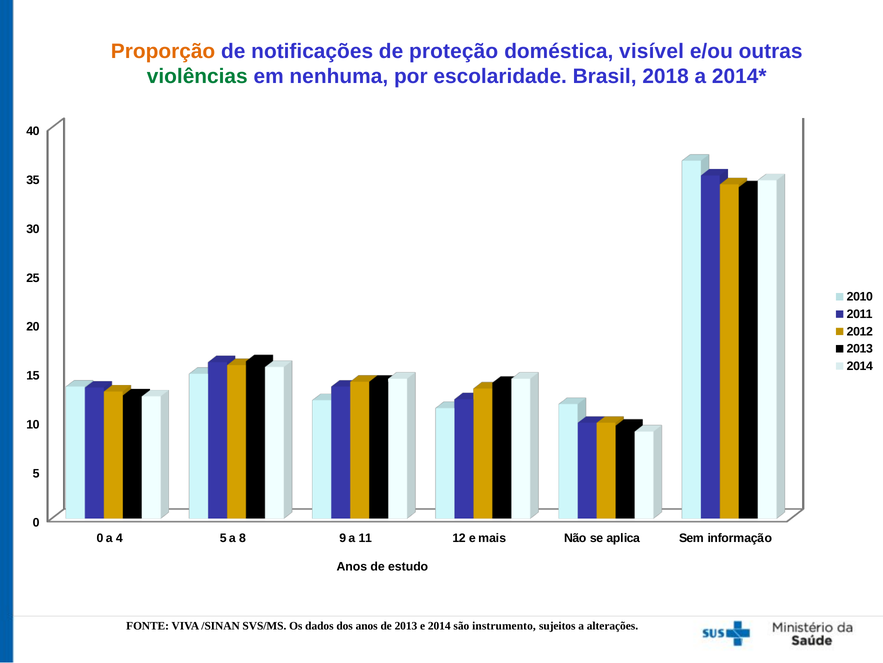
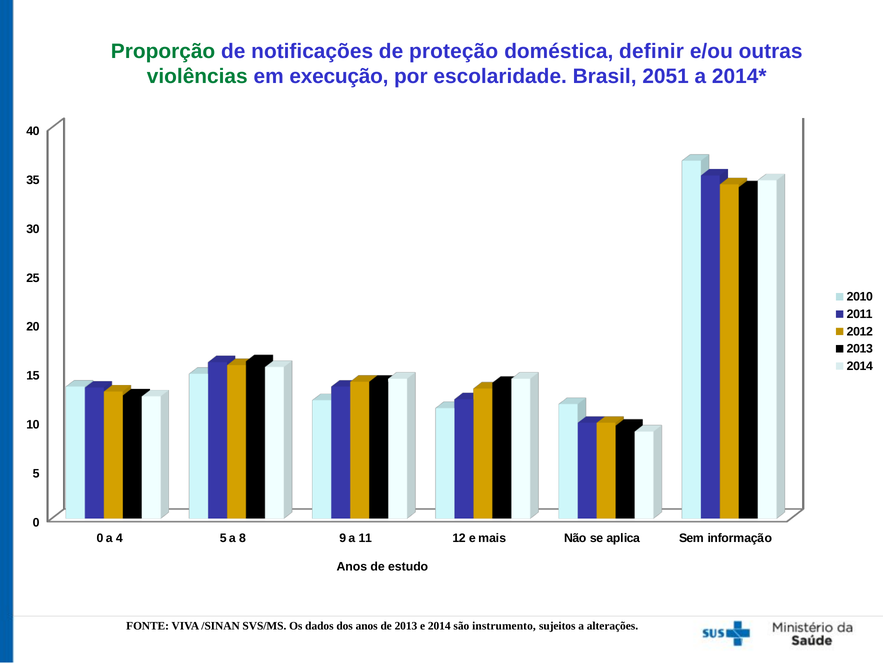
Proporção colour: orange -> green
visível: visível -> definir
nenhuma: nenhuma -> execução
2018: 2018 -> 2051
